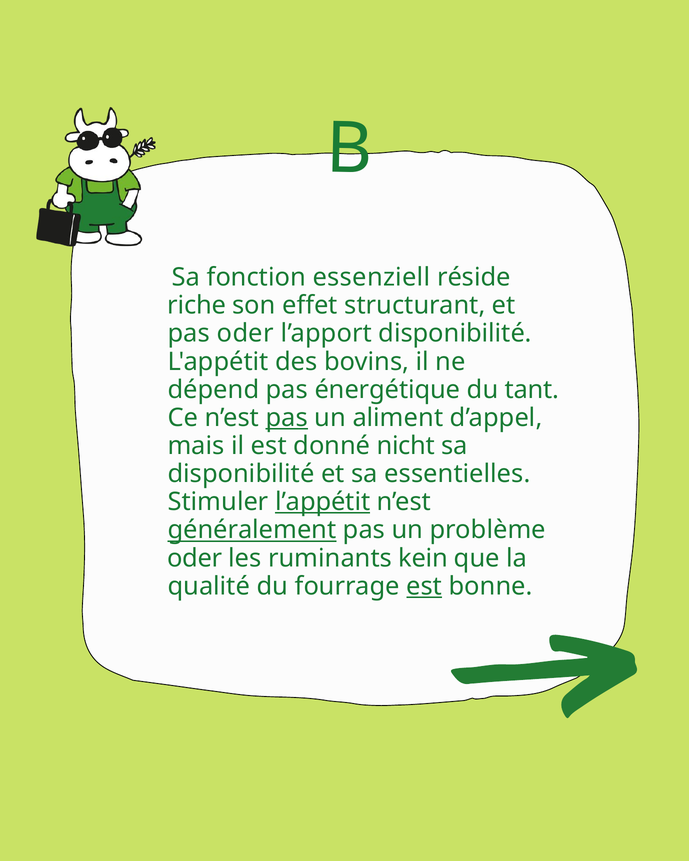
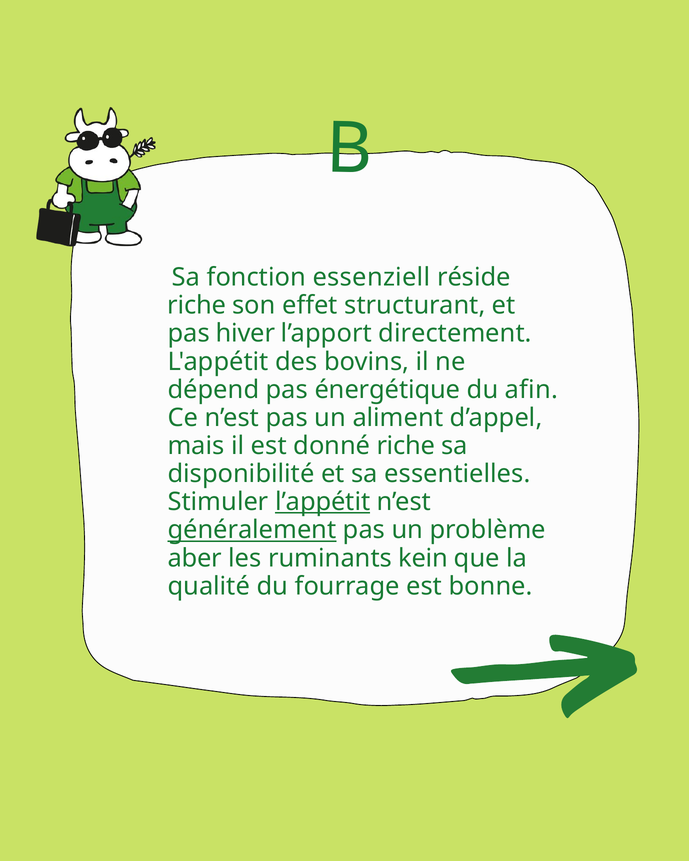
pas oder: oder -> hiver
l’apport disponibilité: disponibilité -> directement
tant: tant -> afin
pas at (287, 418) underline: present -> none
donné nicht: nicht -> riche
oder at (195, 558): oder -> aber
est at (424, 586) underline: present -> none
